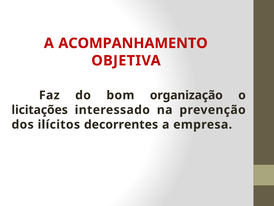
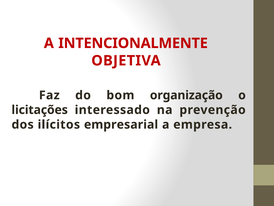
ACOMPANHAMENTO: ACOMPANHAMENTO -> INTENCIONALMENTE
decorrentes: decorrentes -> empresarial
